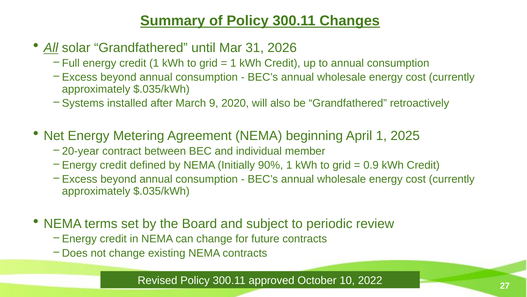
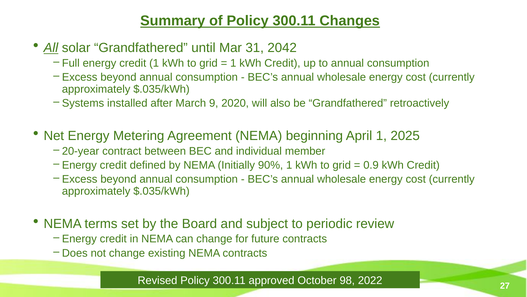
2026: 2026 -> 2042
10: 10 -> 98
